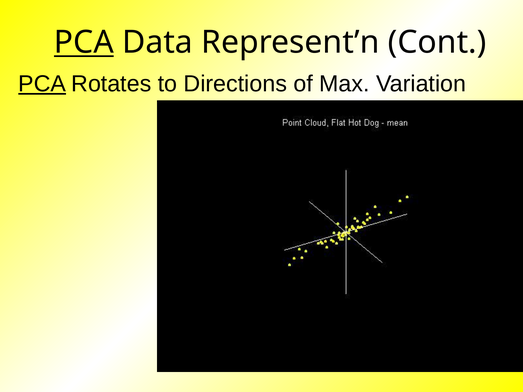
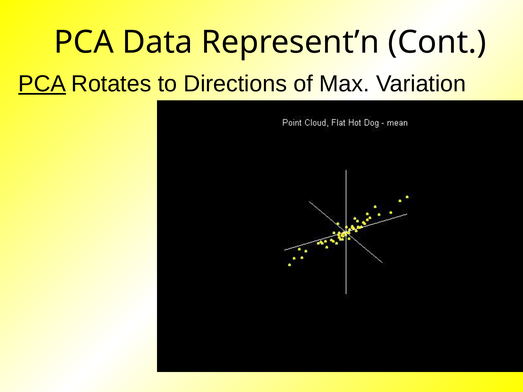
PCA at (84, 42) underline: present -> none
